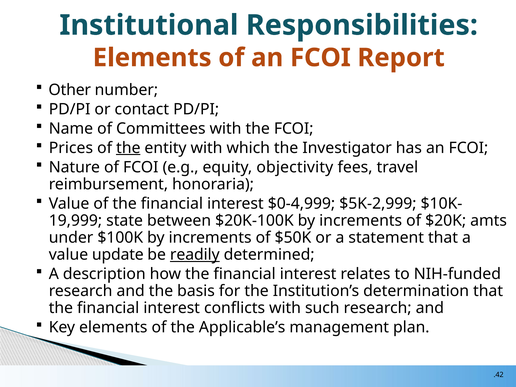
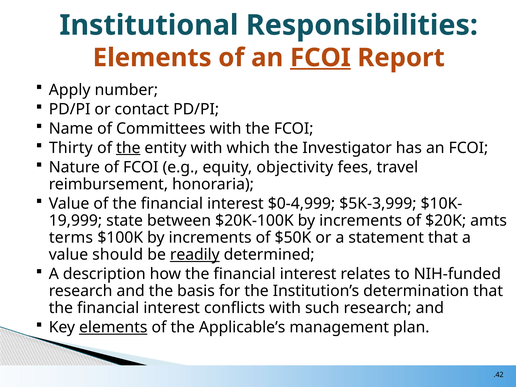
FCOI at (320, 58) underline: none -> present
Other: Other -> Apply
Prices: Prices -> Thirty
$5K-2,999: $5K-2,999 -> $5K-3,999
under: under -> terms
update: update -> should
elements at (113, 327) underline: none -> present
